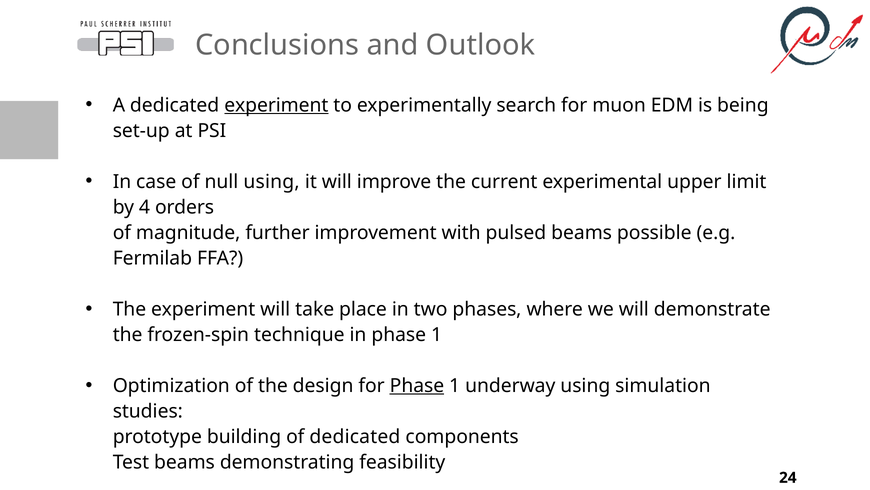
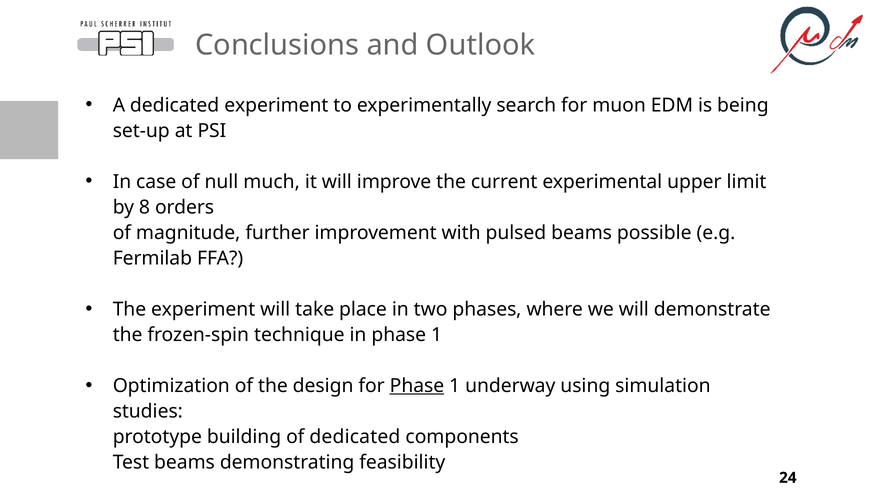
experiment at (276, 105) underline: present -> none
null using: using -> much
4: 4 -> 8
